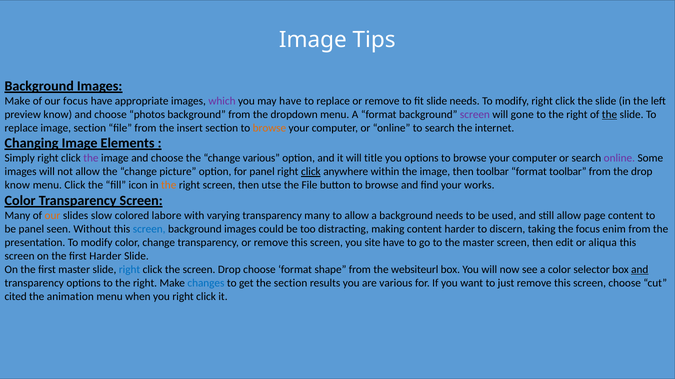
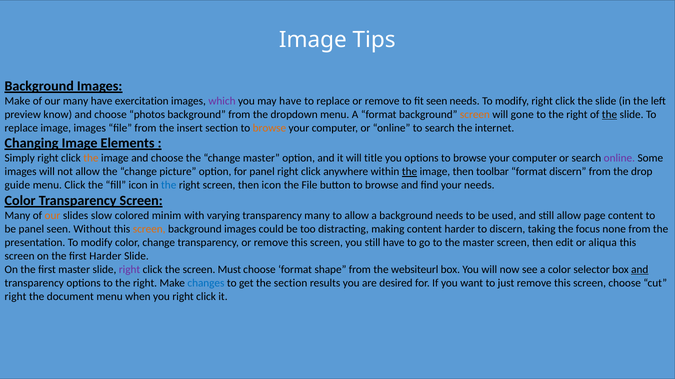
our focus: focus -> many
appropriate: appropriate -> exercitation
fit slide: slide -> seen
screen at (475, 115) colour: purple -> orange
image section: section -> images
the at (91, 159) colour: purple -> orange
change various: various -> master
click at (311, 172) underline: present -> none
the at (410, 172) underline: none -> present
format toolbar: toolbar -> discern
know at (17, 186): know -> guide
the at (169, 186) colour: orange -> blue
then utse: utse -> icon
your works: works -> needs
labore: labore -> minim
screen at (149, 229) colour: blue -> orange
enim: enim -> none
you site: site -> still
right at (129, 270) colour: blue -> purple
screen Drop: Drop -> Must
are various: various -> desired
cited at (16, 297): cited -> right
animation: animation -> document
